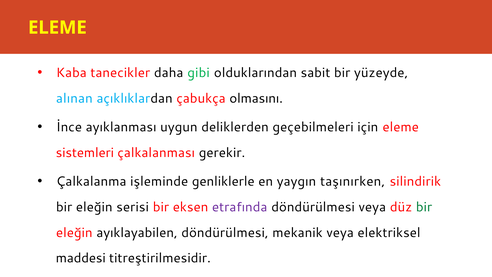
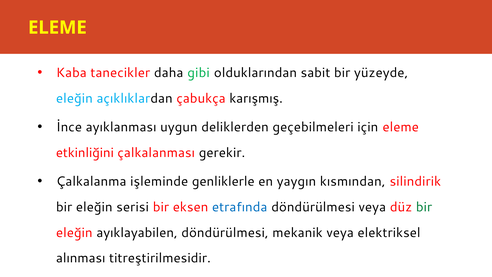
alınan at (74, 98): alınan -> eleğin
olmasını: olmasını -> karışmış
sistemleri: sistemleri -> etkinliğini
taşınırken: taşınırken -> kısmından
etrafında colour: purple -> blue
maddesi: maddesi -> alınması
